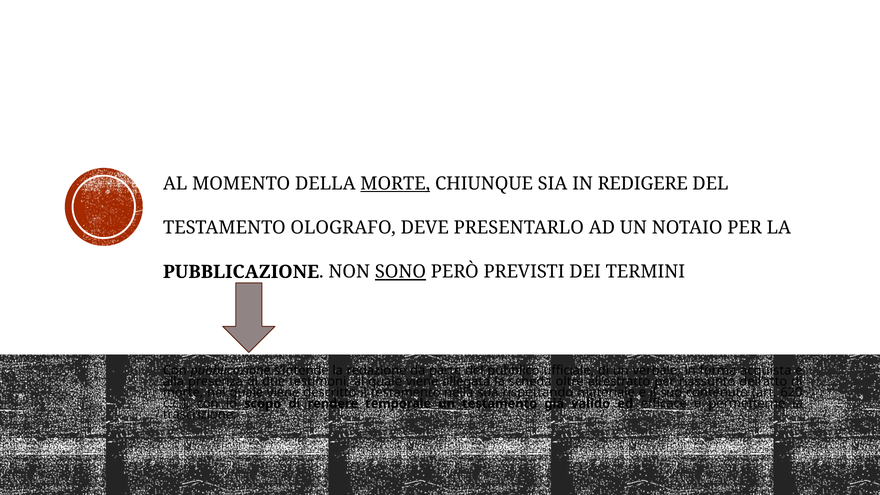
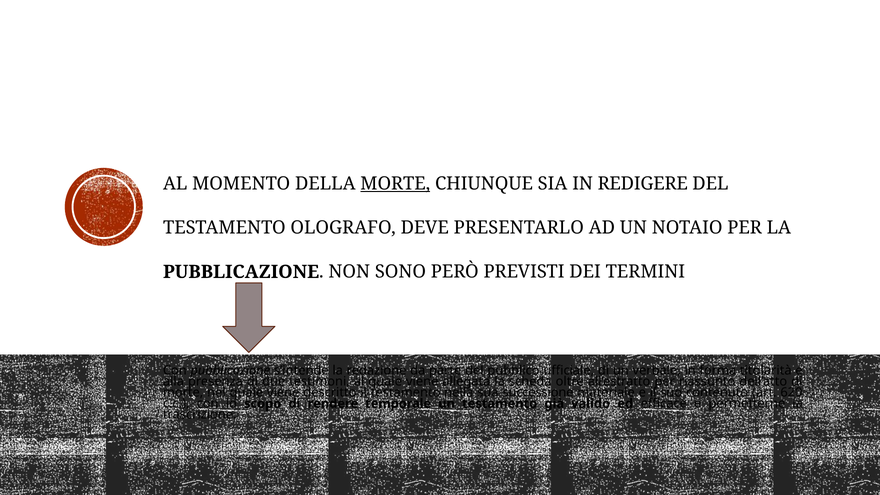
SONO underline: present -> none
acquista: acquista -> titolarità
rispettando: rispettando -> successione
